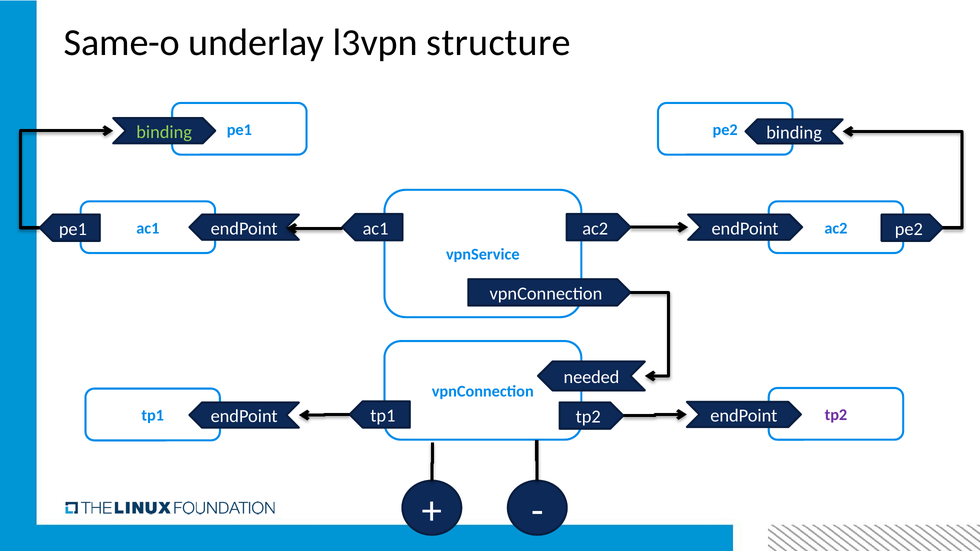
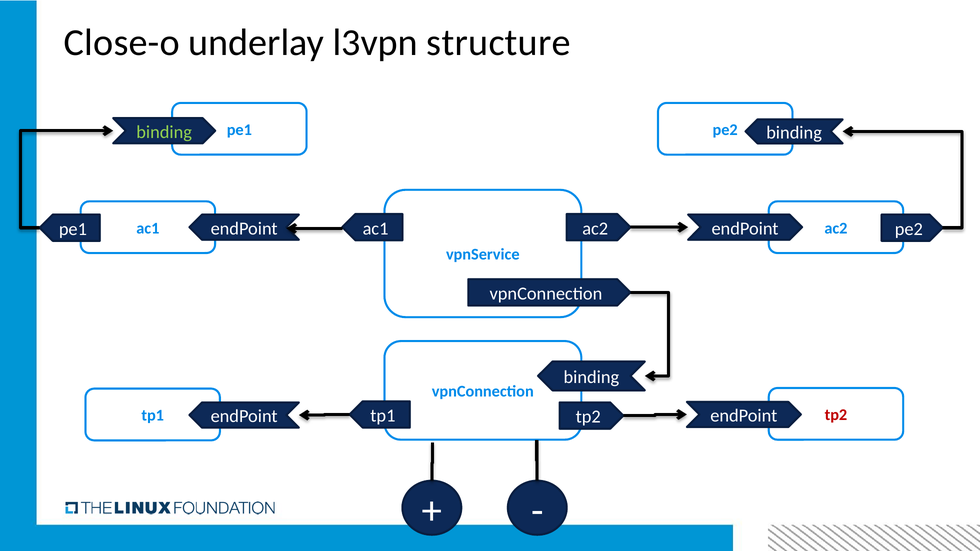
Same-o: Same-o -> Close-o
needed at (591, 377): needed -> binding
tp2 at (836, 415) colour: purple -> red
